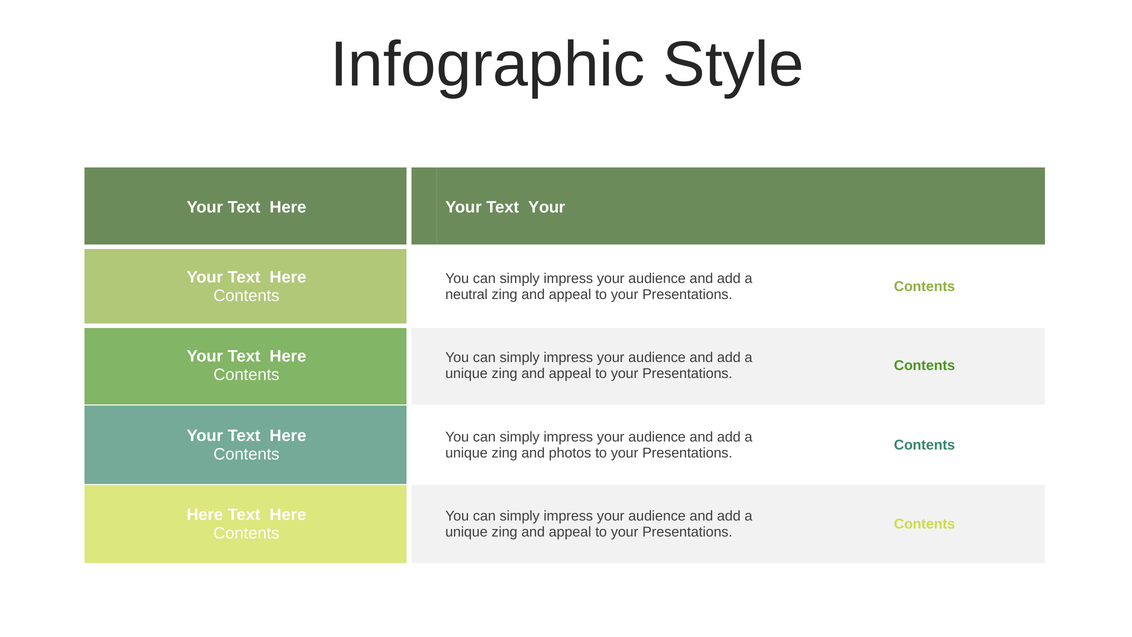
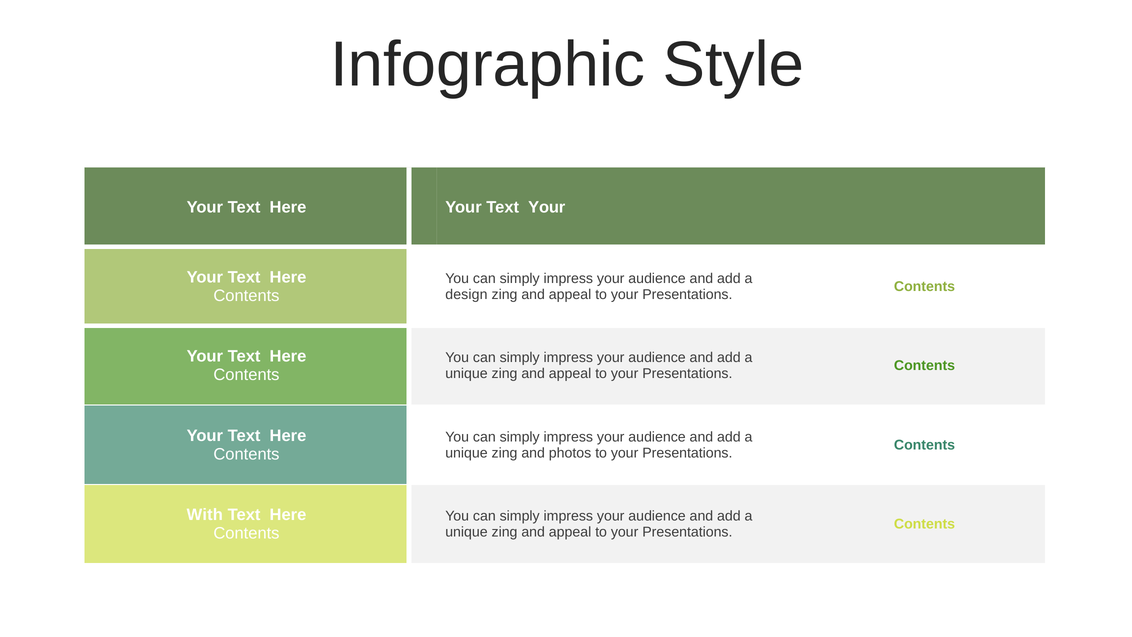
neutral: neutral -> design
Here at (205, 515): Here -> With
